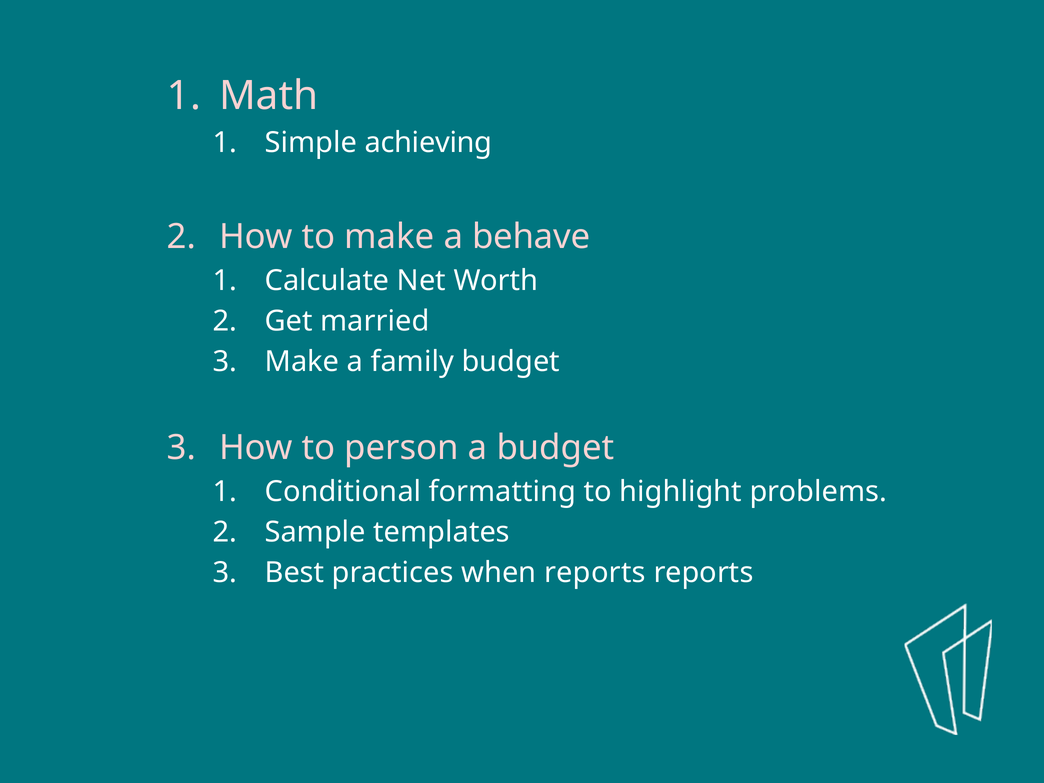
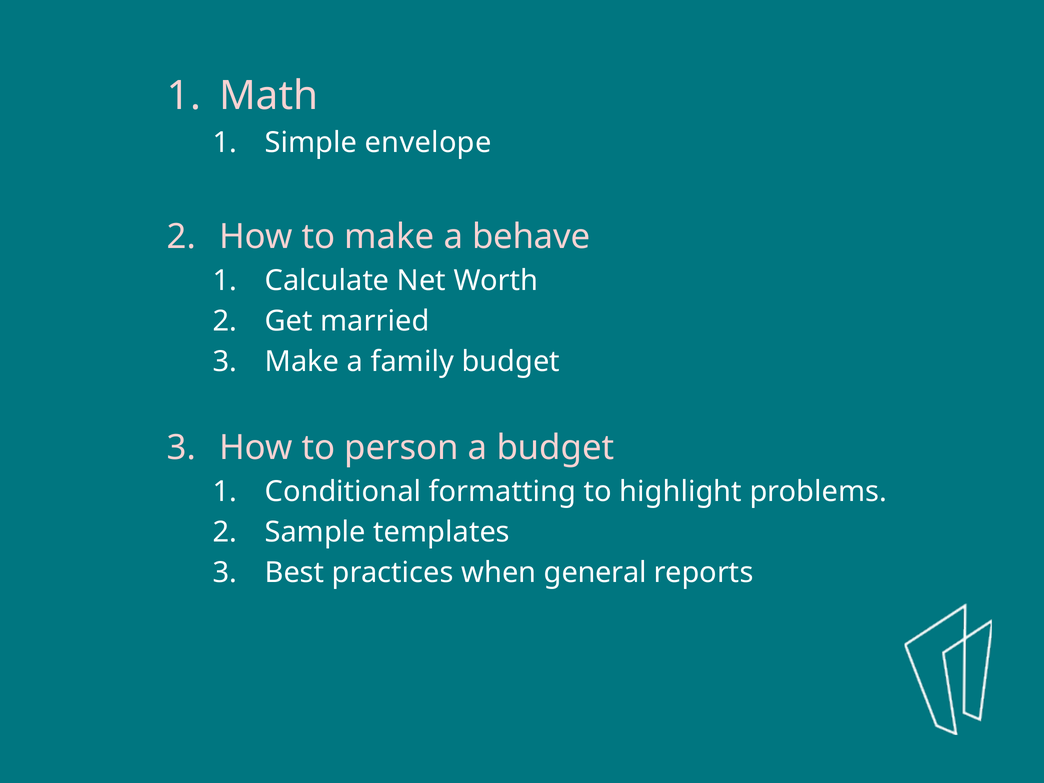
achieving: achieving -> envelope
when reports: reports -> general
